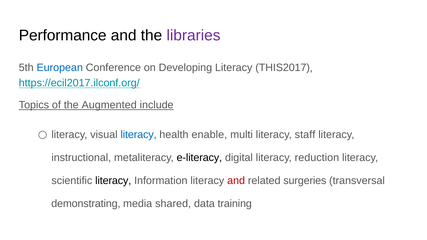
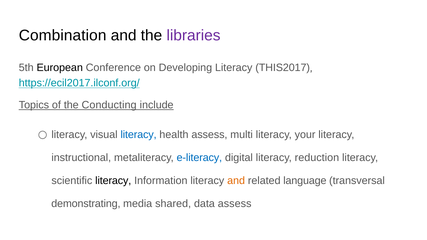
Performance: Performance -> Combination
European colour: blue -> black
Augmented: Augmented -> Conducting
health enable: enable -> assess
staff: staff -> your
e-literacy colour: black -> blue
and at (236, 181) colour: red -> orange
surgeries: surgeries -> language
data training: training -> assess
